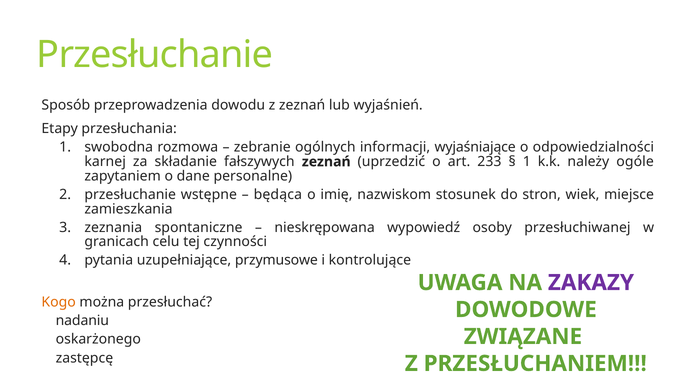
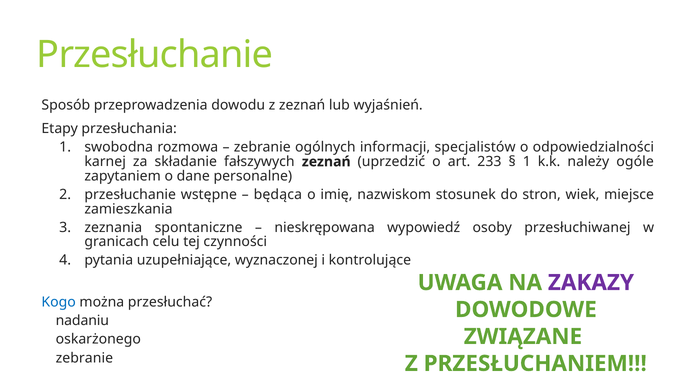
wyjaśniające: wyjaśniające -> specjalistów
przymusowe: przymusowe -> wyznaczonej
Kogo colour: orange -> blue
zastępcę at (84, 358): zastępcę -> zebranie
